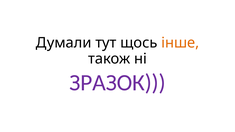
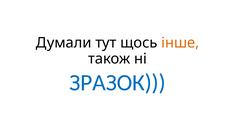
ЗРАЗОК colour: purple -> blue
